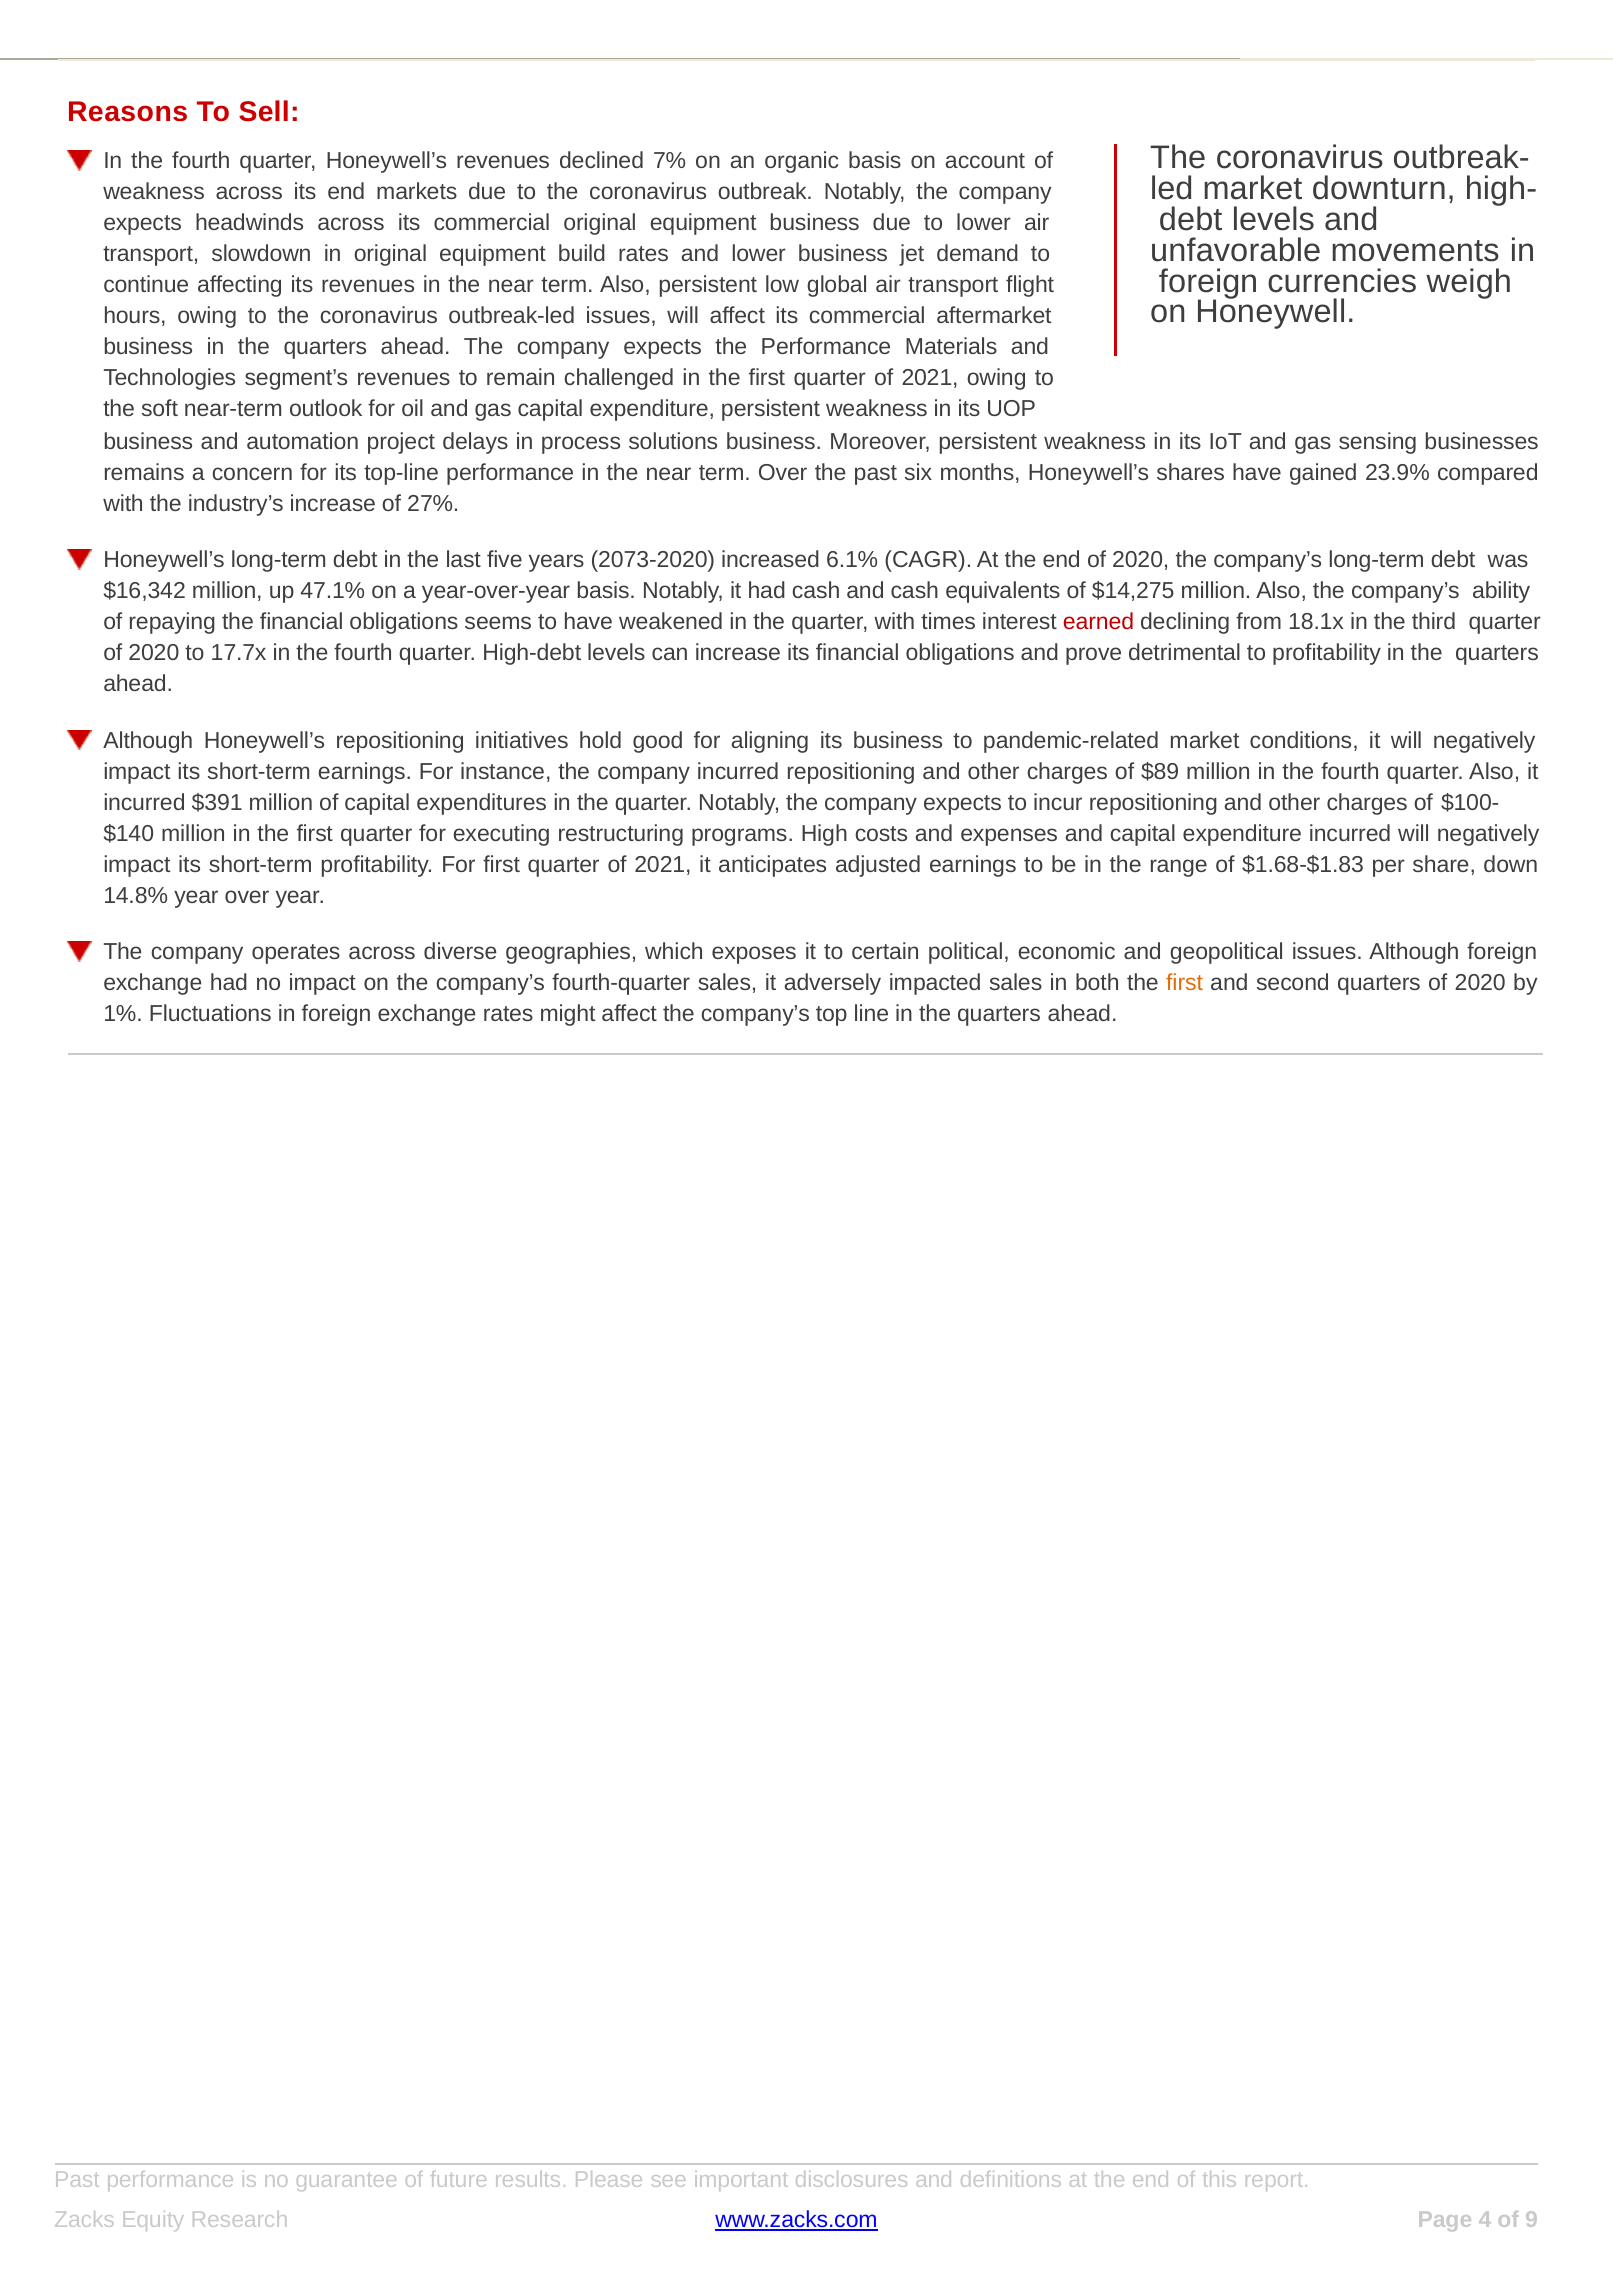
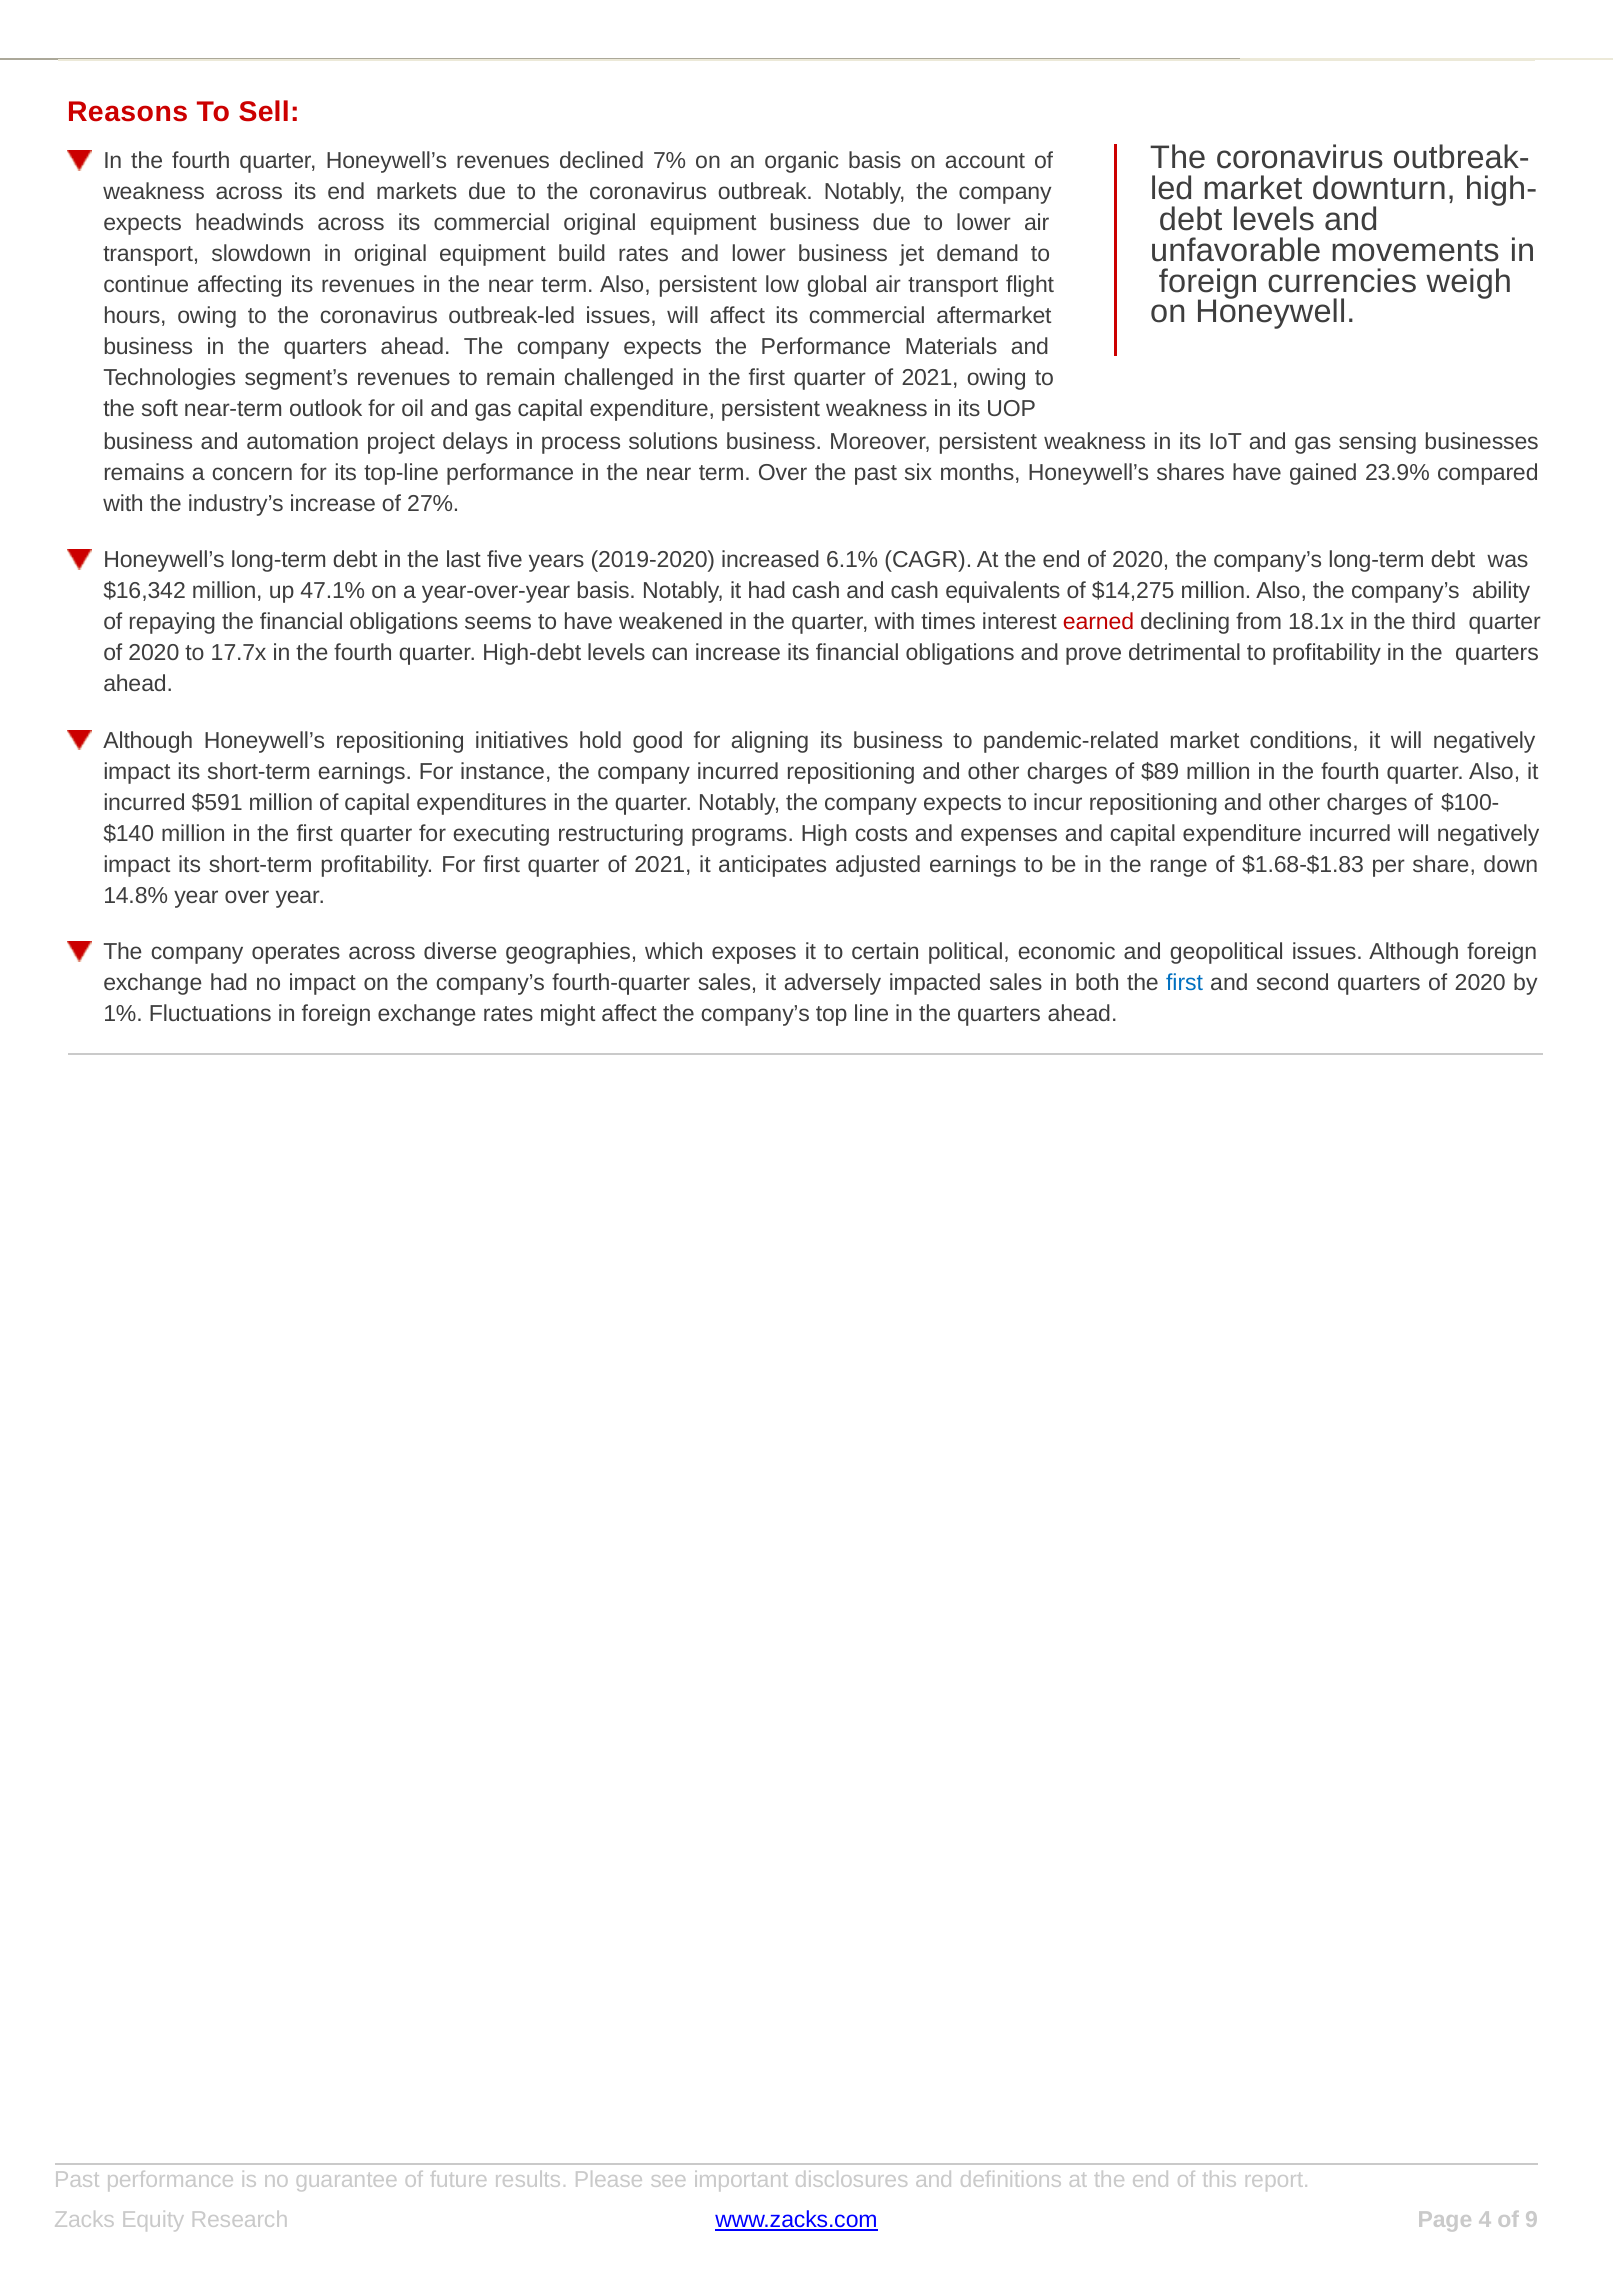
2073-2020: 2073-2020 -> 2019-2020
$391: $391 -> $591
first at (1185, 983) colour: orange -> blue
